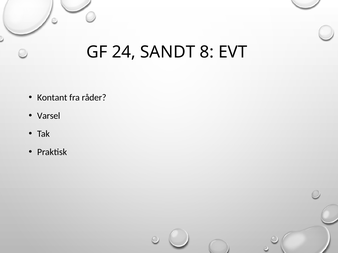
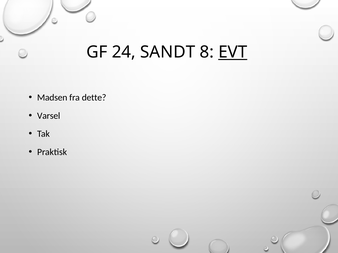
EVT underline: none -> present
Kontant: Kontant -> Madsen
råder: råder -> dette
